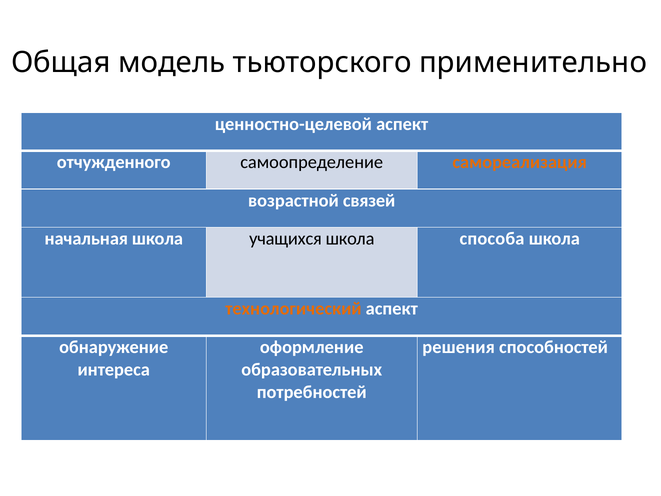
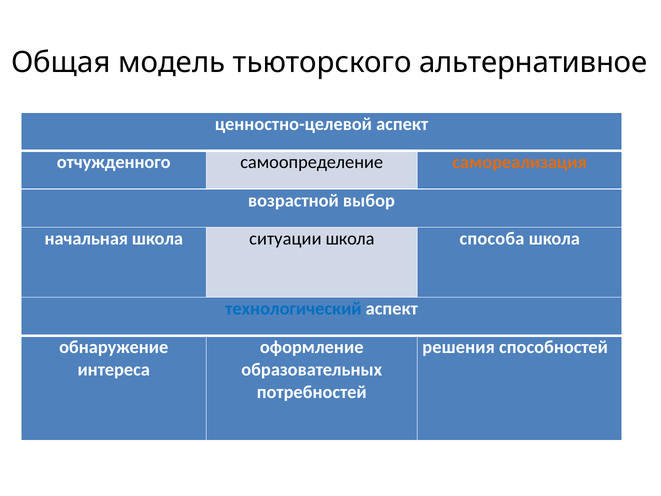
применительно: применительно -> альтернативное
связей: связей -> выбор
учащихся: учащихся -> ситуации
технологический colour: orange -> blue
